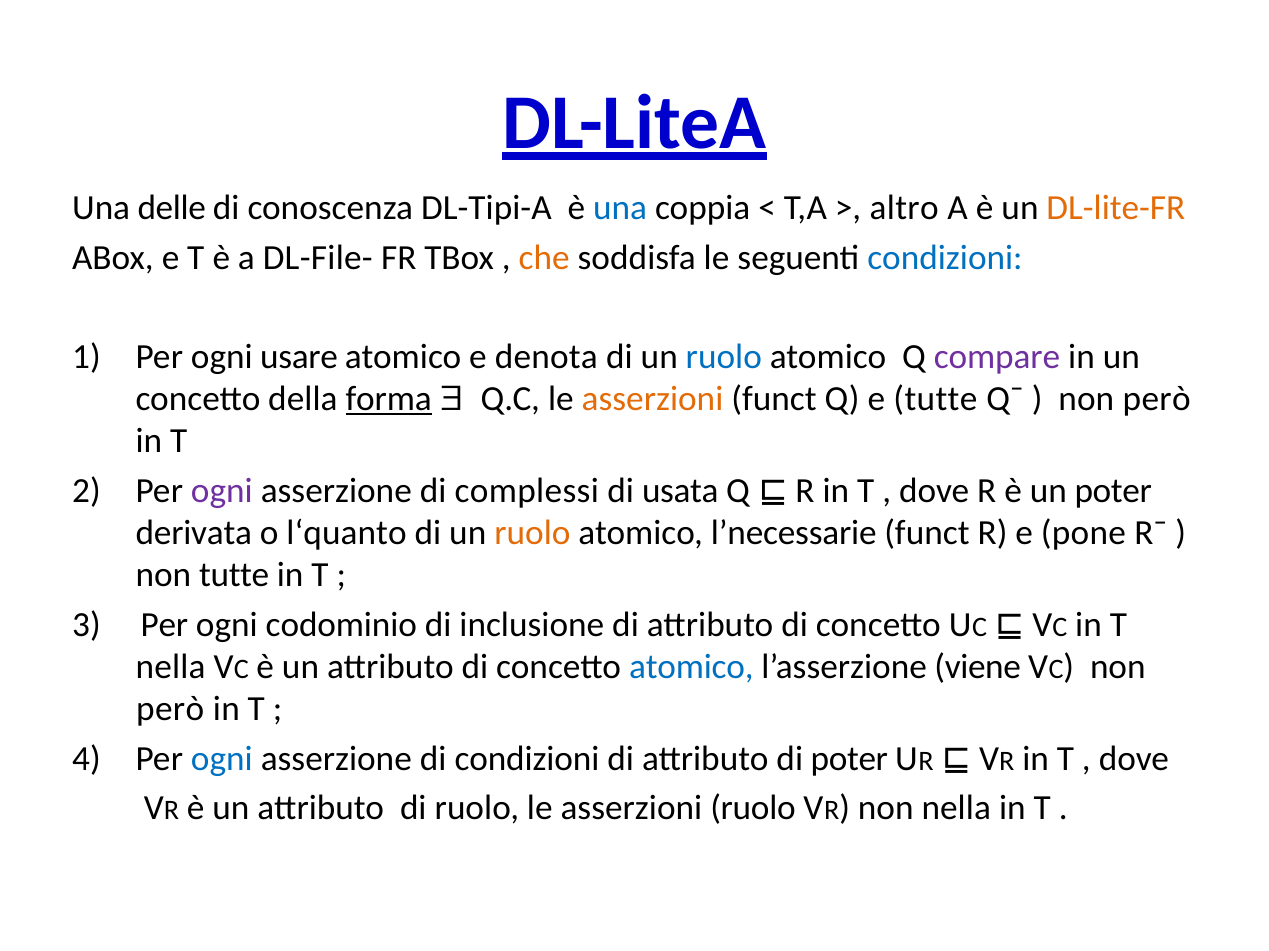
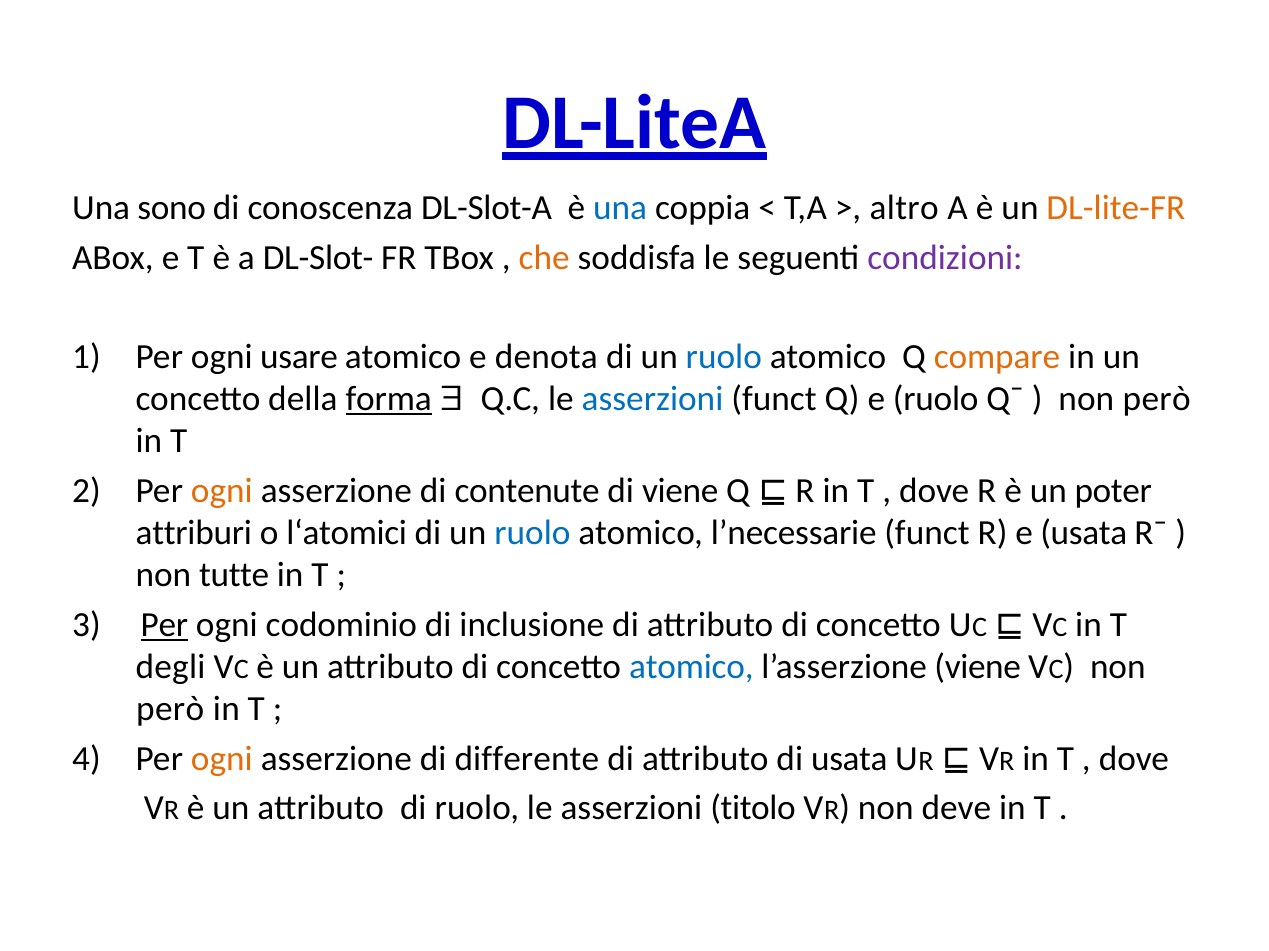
delle: delle -> sono
DL-Tipi-A: DL-Tipi-A -> DL-Slot-A
DL-File-: DL-File- -> DL-Slot-
condizioni at (945, 258) colour: blue -> purple
compare colour: purple -> orange
asserzioni at (653, 399) colour: orange -> blue
e tutte: tutte -> ruolo
ogni at (222, 491) colour: purple -> orange
complessi: complessi -> contenute
di usata: usata -> viene
derivata: derivata -> attriburi
l‘quanto: l‘quanto -> l‘atomici
ruolo at (532, 533) colour: orange -> blue
e pone: pone -> usata
Per at (164, 625) underline: none -> present
nella at (171, 667): nella -> degli
ogni at (222, 759) colour: blue -> orange
di condizioni: condizioni -> differente
di poter: poter -> usata
asserzioni ruolo: ruolo -> titolo
non nella: nella -> deve
